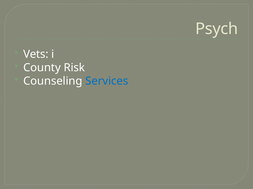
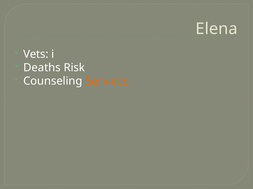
Psych: Psych -> Elena
County: County -> Deaths
Services colour: blue -> orange
